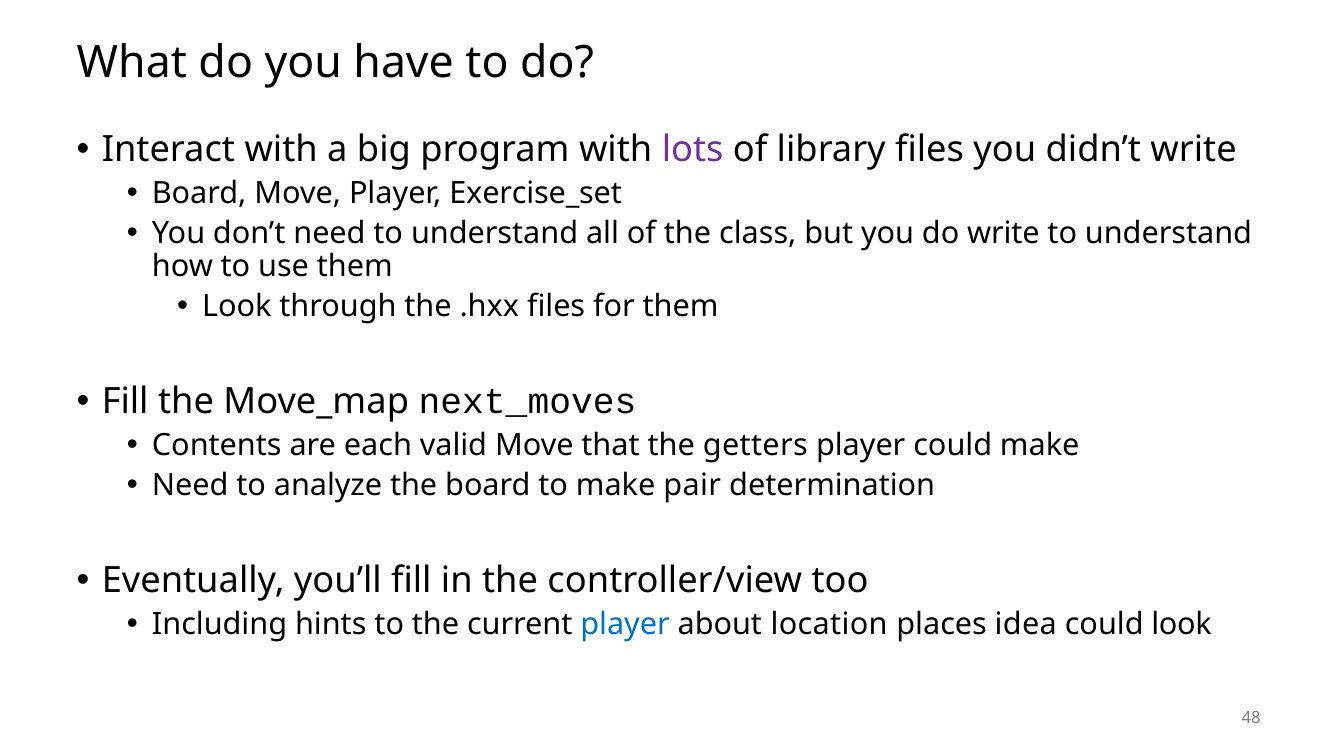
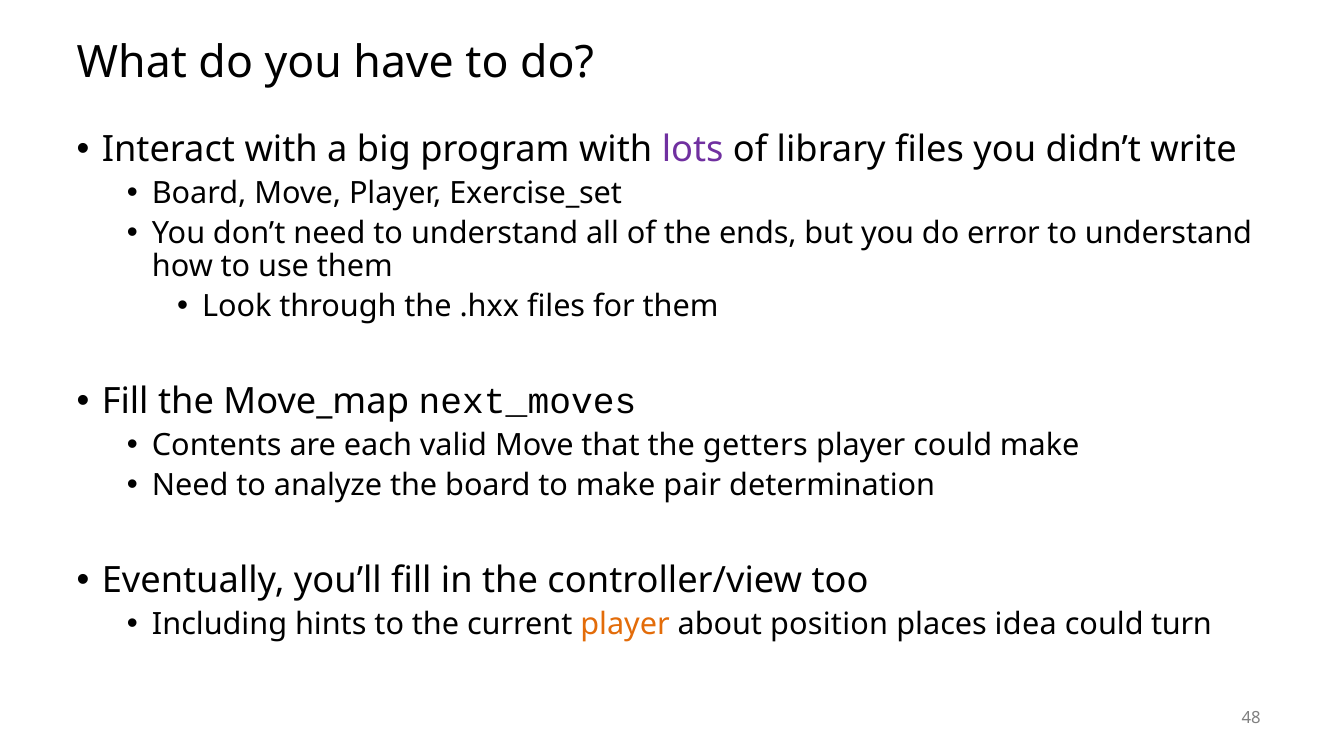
class: class -> ends
do write: write -> error
player at (625, 624) colour: blue -> orange
location: location -> position
could look: look -> turn
